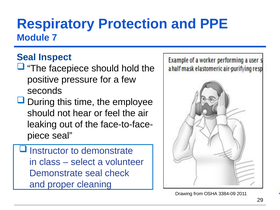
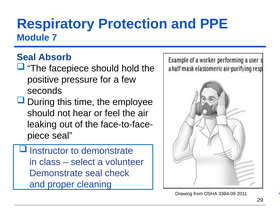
Inspect: Inspect -> Absorb
